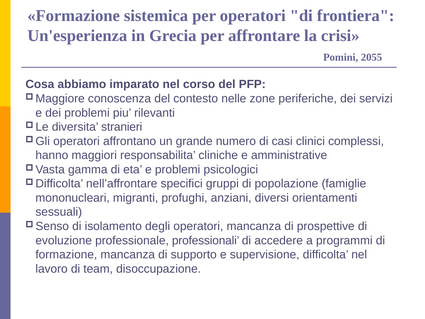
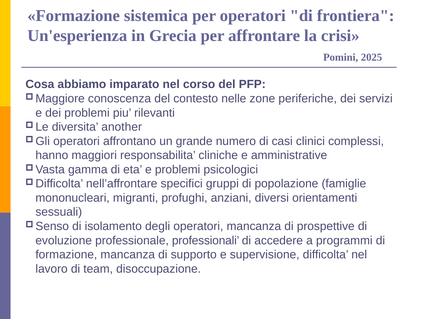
2055: 2055 -> 2025
stranieri: stranieri -> another
